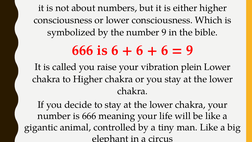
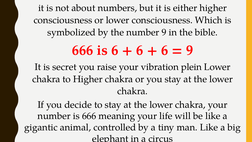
called: called -> secret
